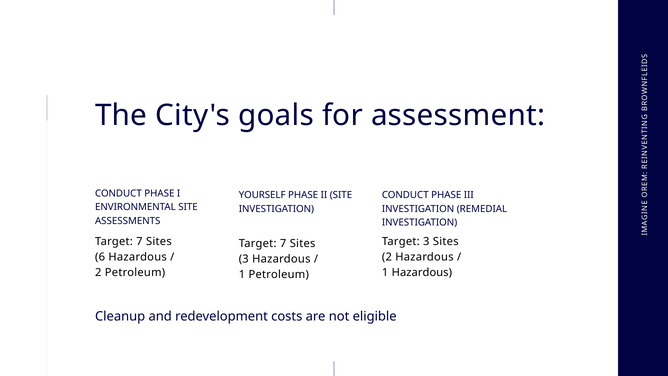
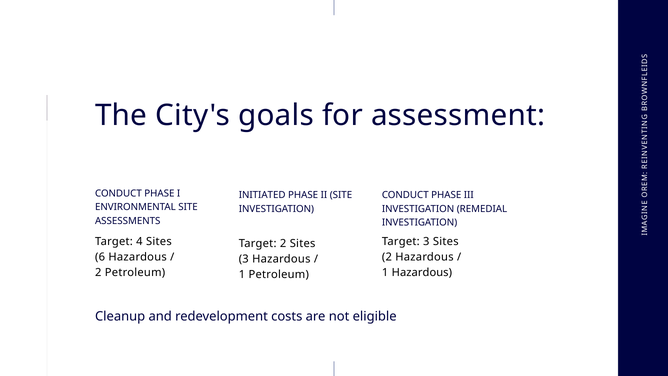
YOURSELF: YOURSELF -> INITIATED
7 at (139, 241): 7 -> 4
7 at (283, 243): 7 -> 2
